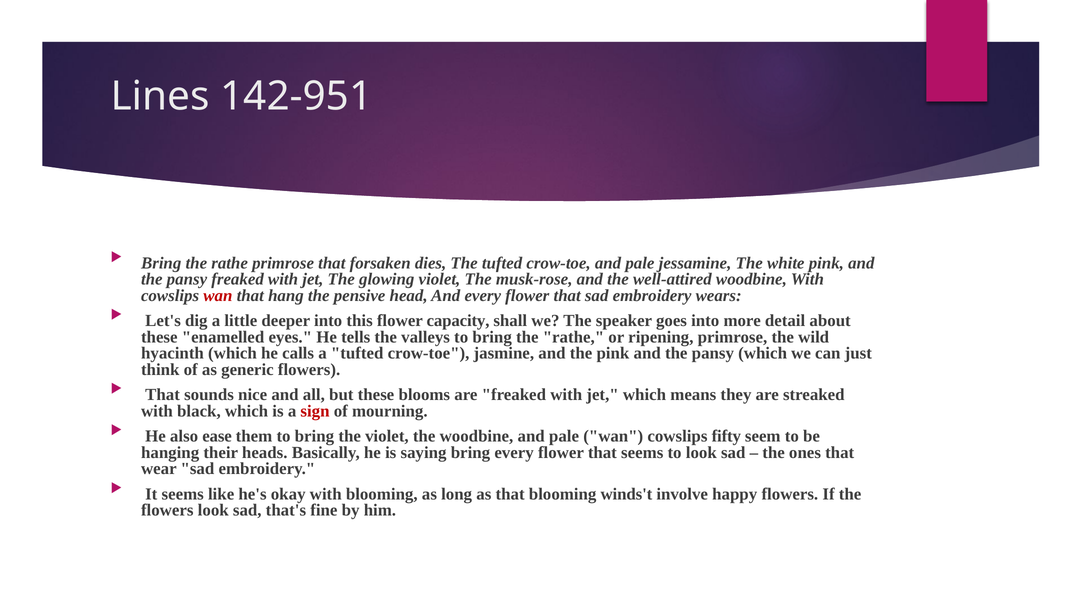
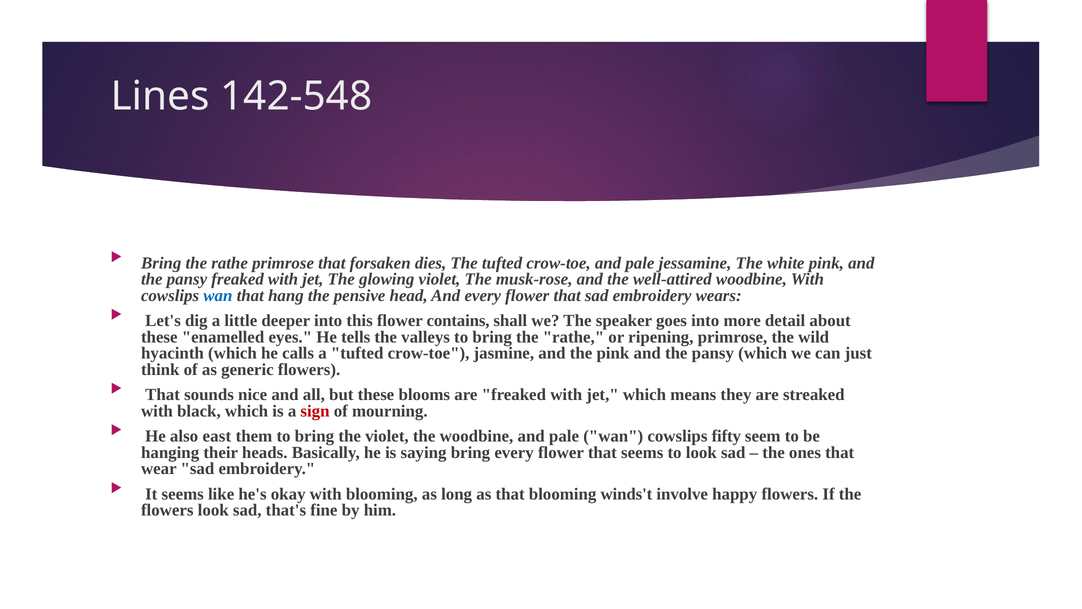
142-951: 142-951 -> 142-548
wan at (218, 295) colour: red -> blue
capacity: capacity -> contains
ease: ease -> east
